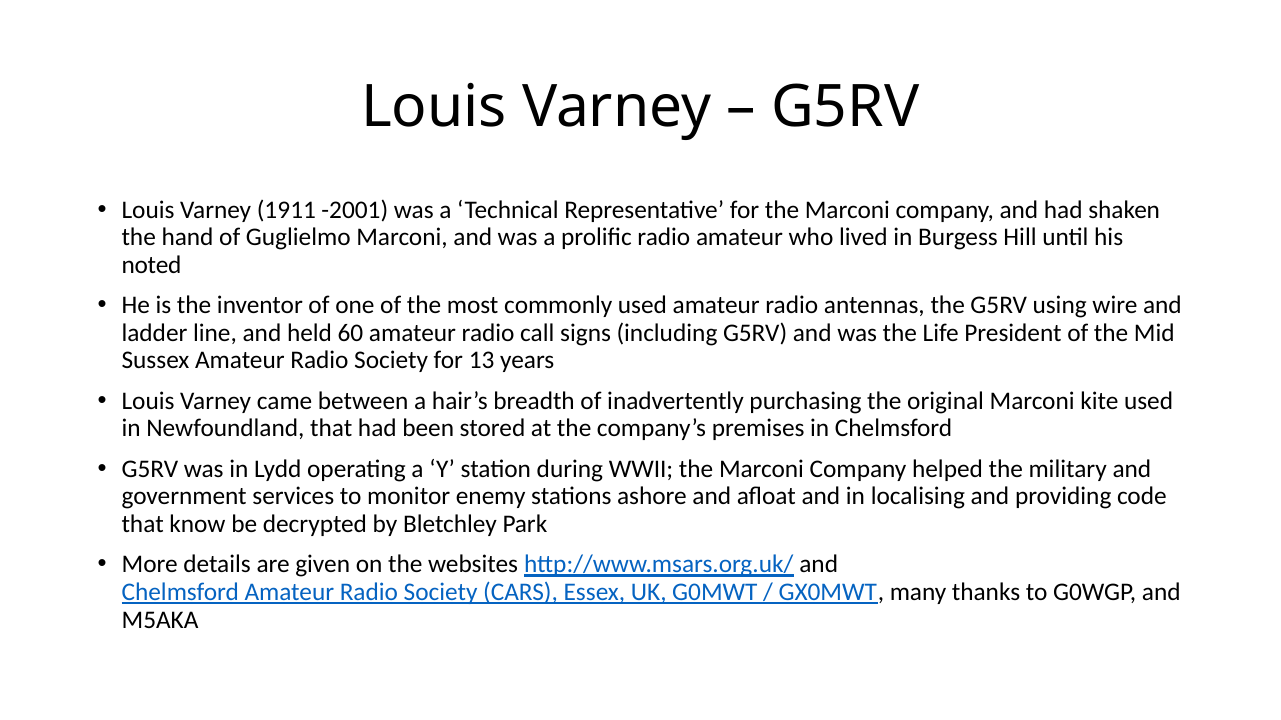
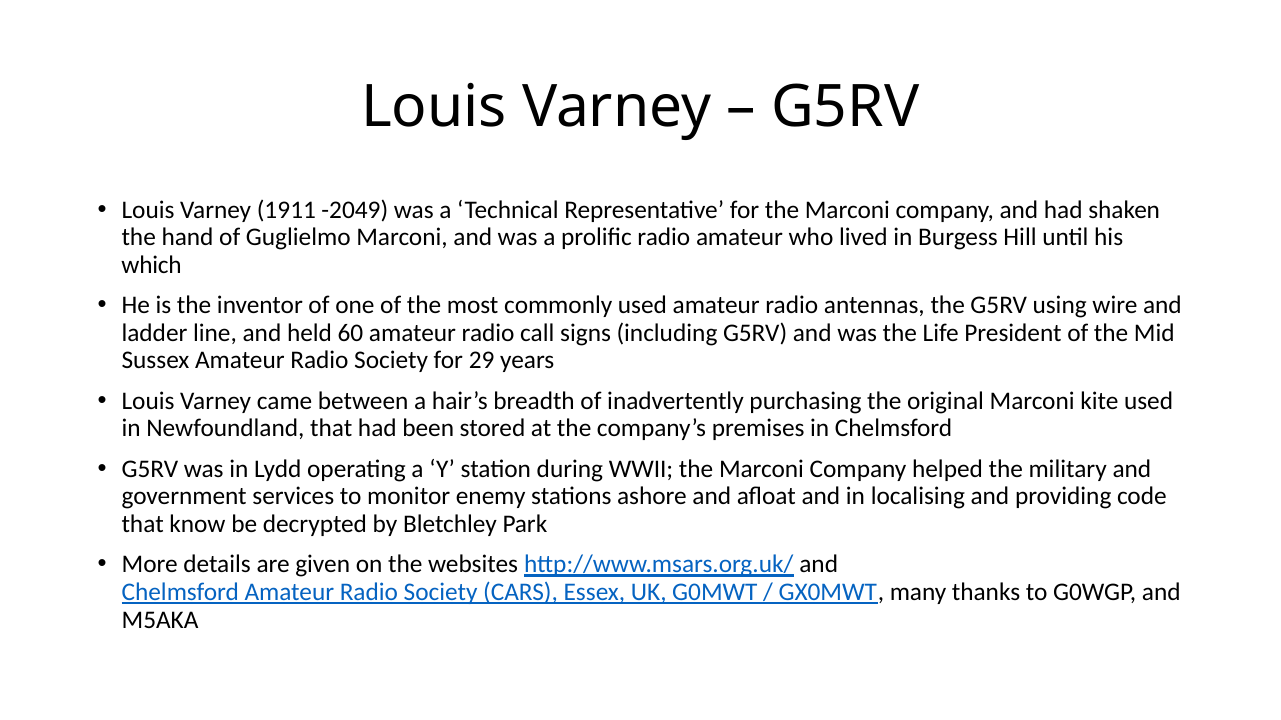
-2001: -2001 -> -2049
noted: noted -> which
13: 13 -> 29
